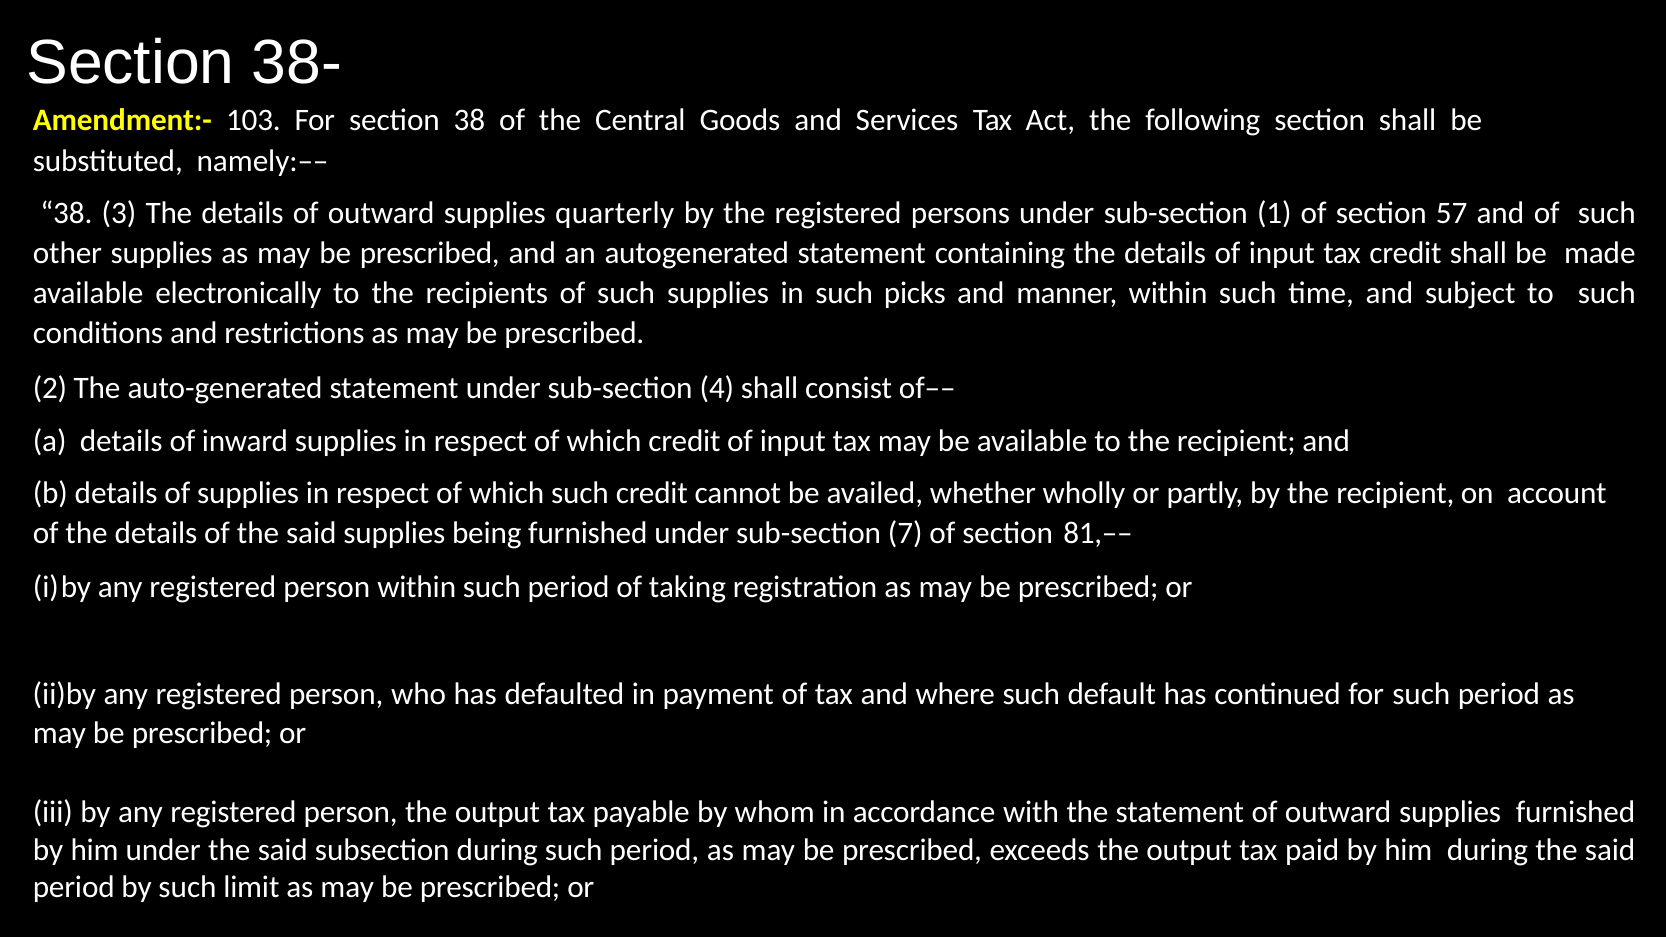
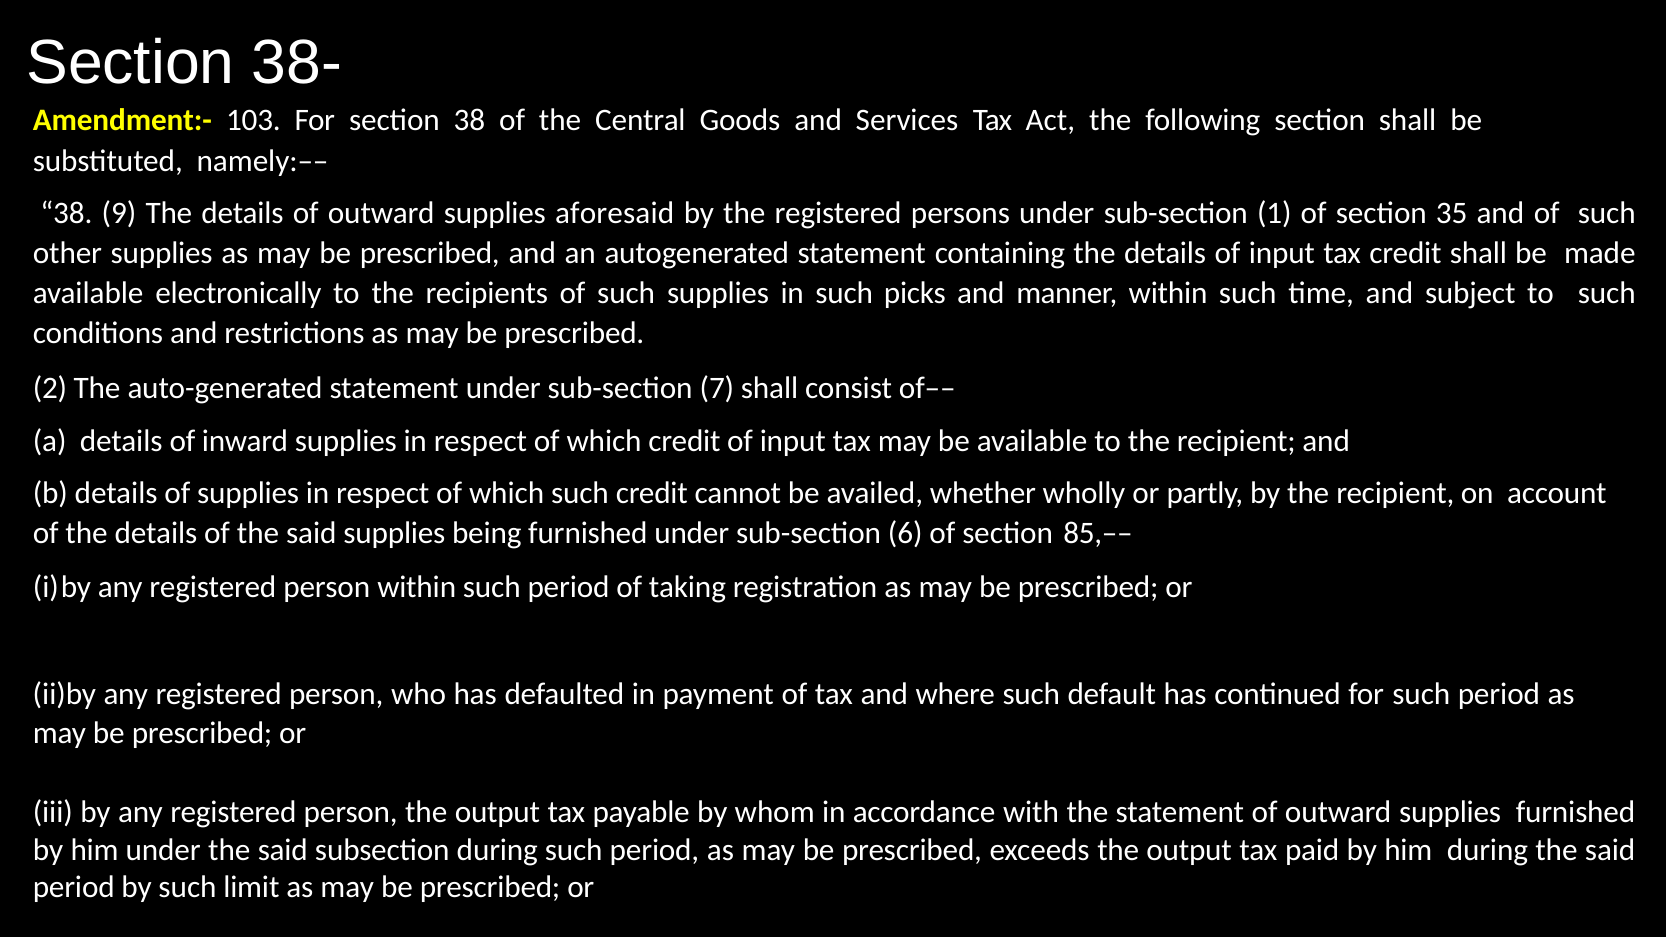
3: 3 -> 9
quarterly: quarterly -> aforesaid
57: 57 -> 35
4: 4 -> 7
7: 7 -> 6
81,––: 81,–– -> 85,––
